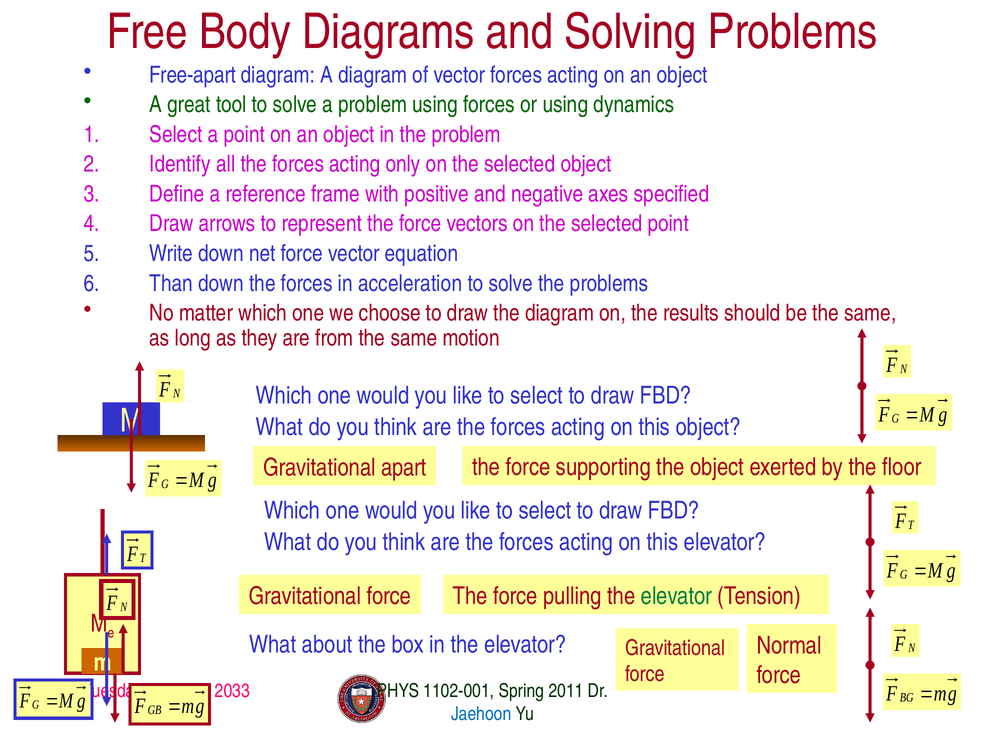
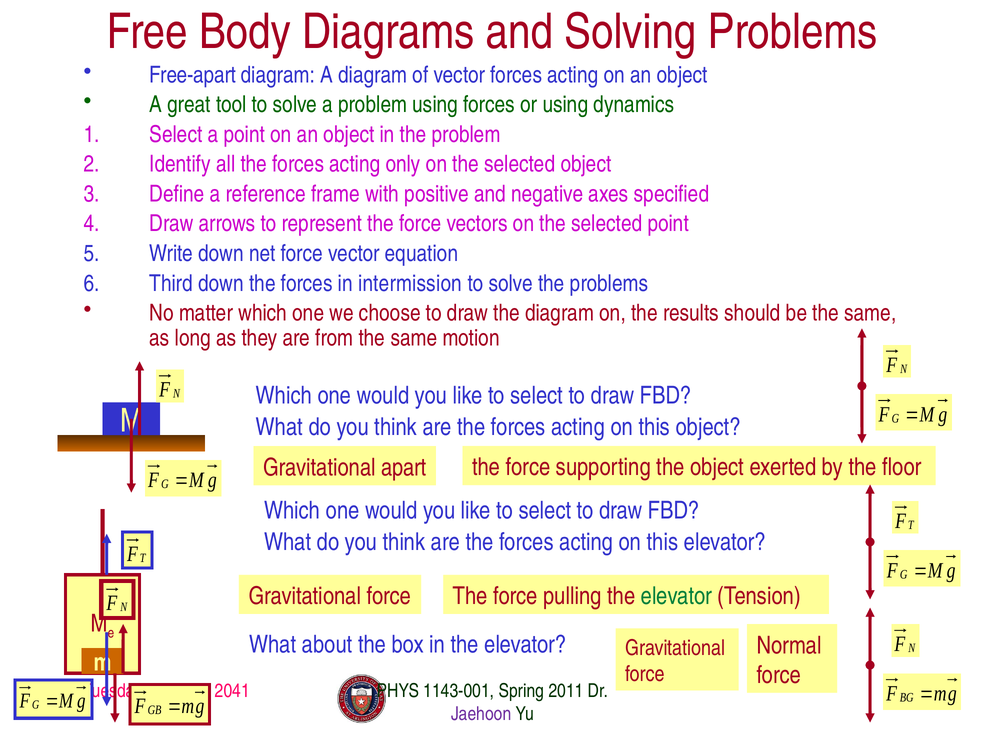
Than: Than -> Third
acceleration: acceleration -> intermission
2033: 2033 -> 2041
1102-001: 1102-001 -> 1143-001
Jaehoon colour: blue -> purple
